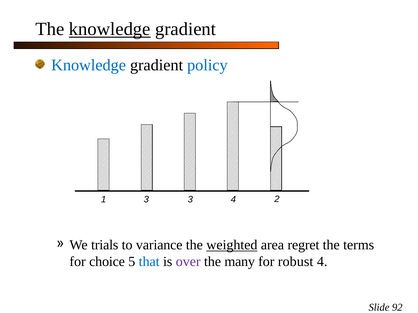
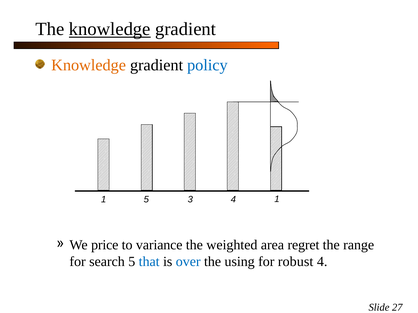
Knowledge at (89, 65) colour: blue -> orange
1 3: 3 -> 5
3 4 2: 2 -> 1
trials: trials -> price
weighted underline: present -> none
terms: terms -> range
choice: choice -> search
over colour: purple -> blue
many: many -> using
92: 92 -> 27
